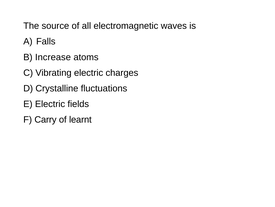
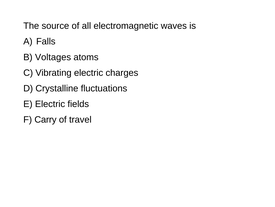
Increase: Increase -> Voltages
learnt: learnt -> travel
